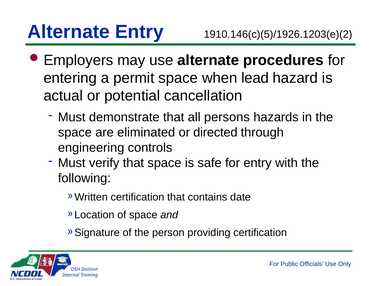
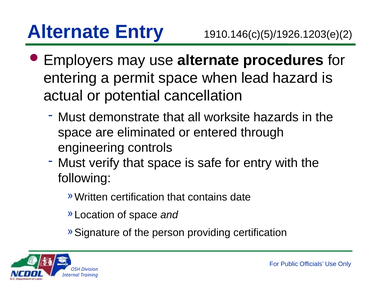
persons: persons -> worksite
directed: directed -> entered
